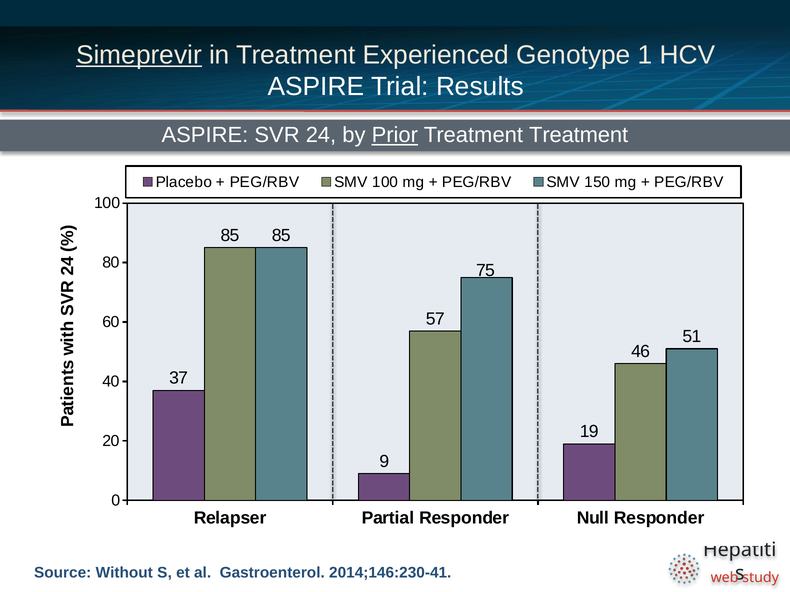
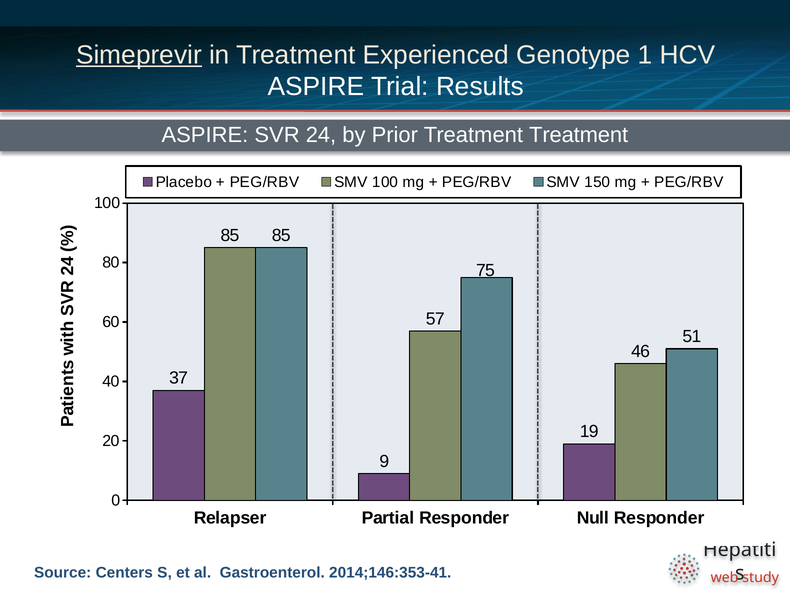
Prior underline: present -> none
Without: Without -> Centers
2014;146:230-41: 2014;146:230-41 -> 2014;146:353-41
